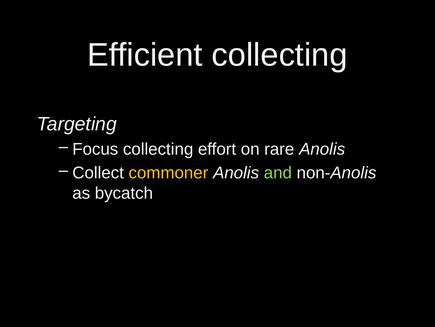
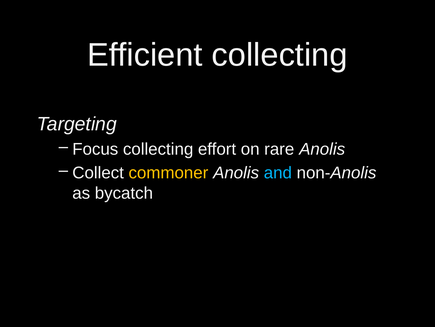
and colour: light green -> light blue
